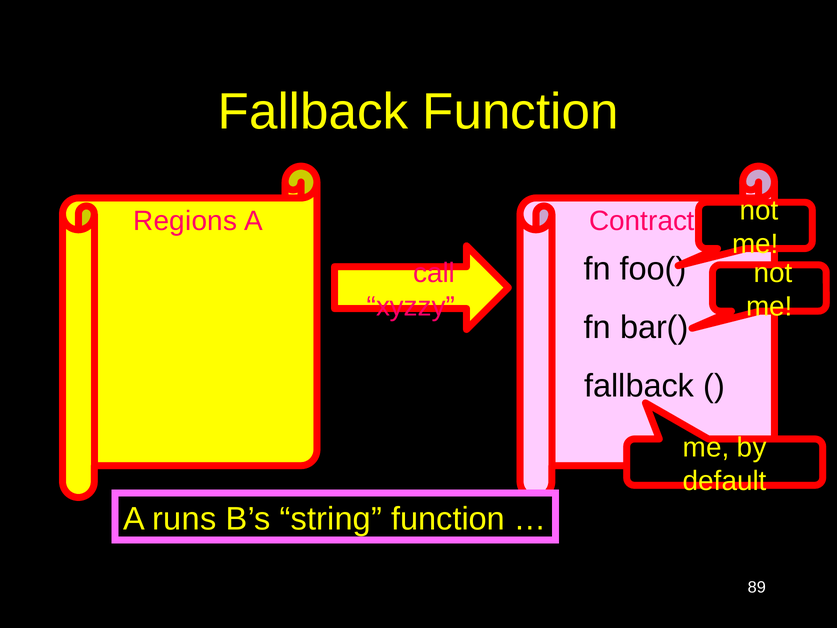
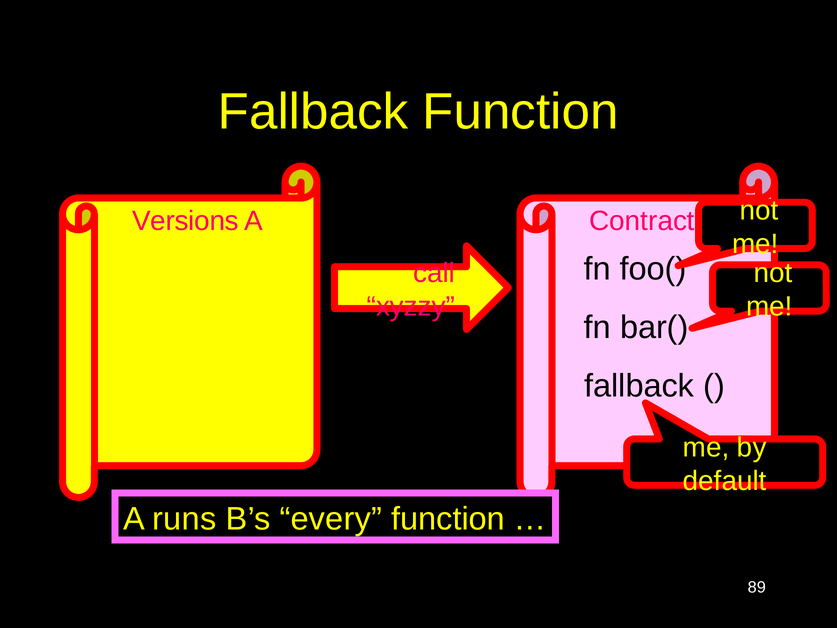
Regions: Regions -> Versions
string: string -> every
